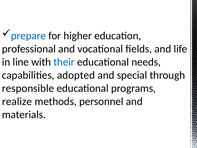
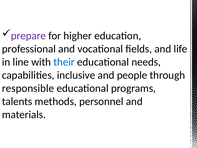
prepare colour: blue -> purple
adopted: adopted -> inclusive
special: special -> people
realize: realize -> talents
